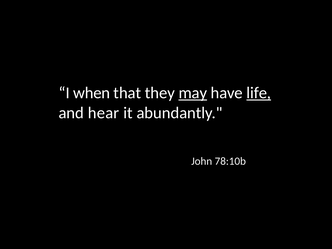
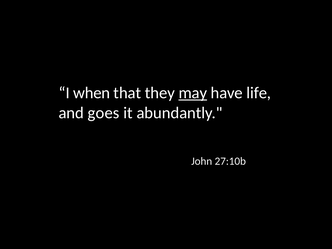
life underline: present -> none
hear: hear -> goes
78:10b: 78:10b -> 27:10b
